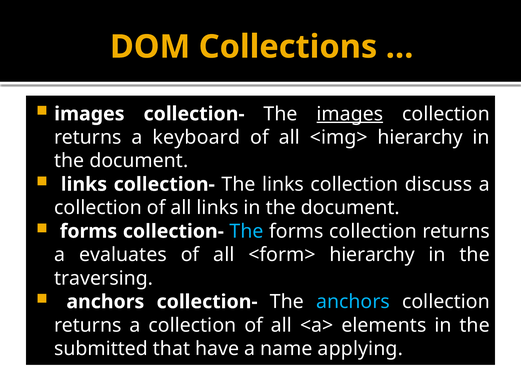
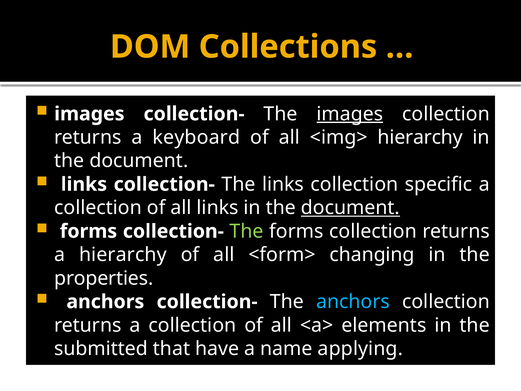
discuss: discuss -> specific
document at (350, 208) underline: none -> present
The at (247, 231) colour: light blue -> light green
a evaluates: evaluates -> hierarchy
<form> hierarchy: hierarchy -> changing
traversing: traversing -> properties
